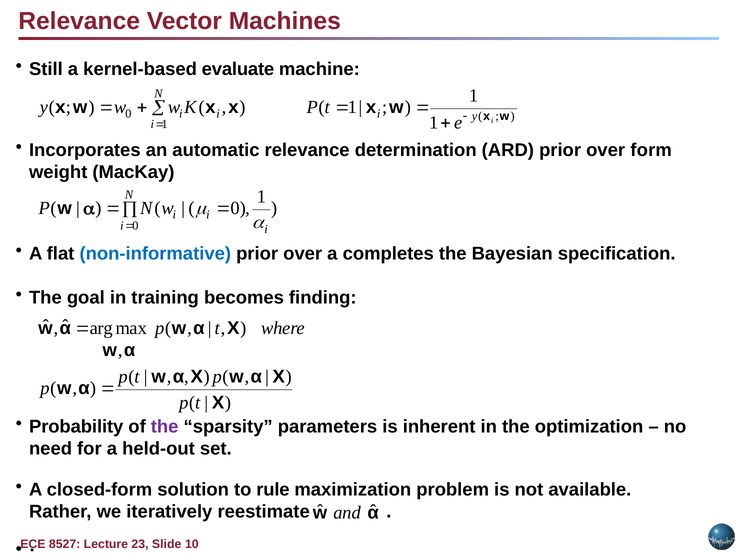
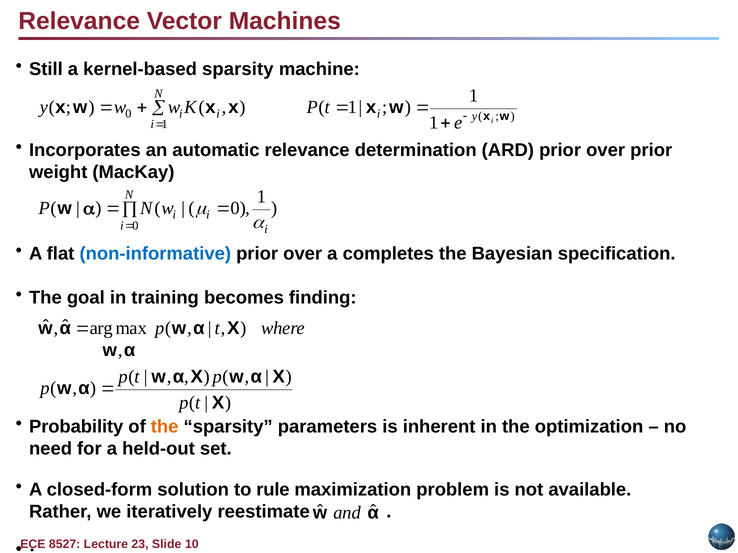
kernel-based evaluate: evaluate -> sparsity
over form: form -> prior
the at (165, 427) colour: purple -> orange
